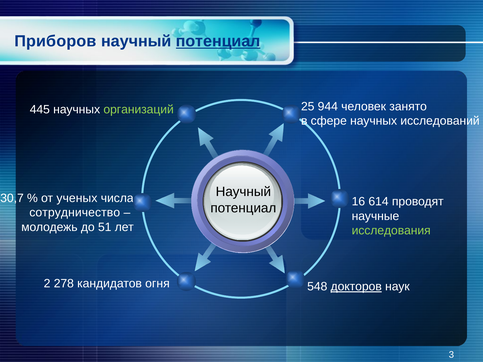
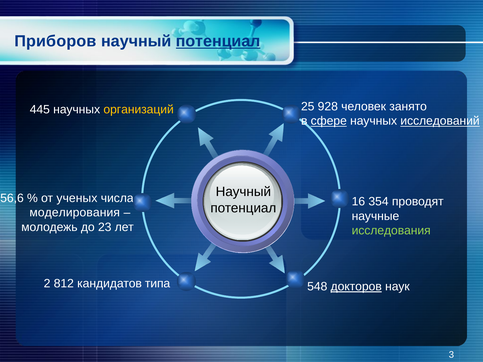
944: 944 -> 928
организаций colour: light green -> yellow
сфере underline: none -> present
исследований underline: none -> present
30,7: 30,7 -> 56,6
614: 614 -> 354
сотрудничество: сотрудничество -> моделирования
51: 51 -> 23
278: 278 -> 812
огня: огня -> типа
